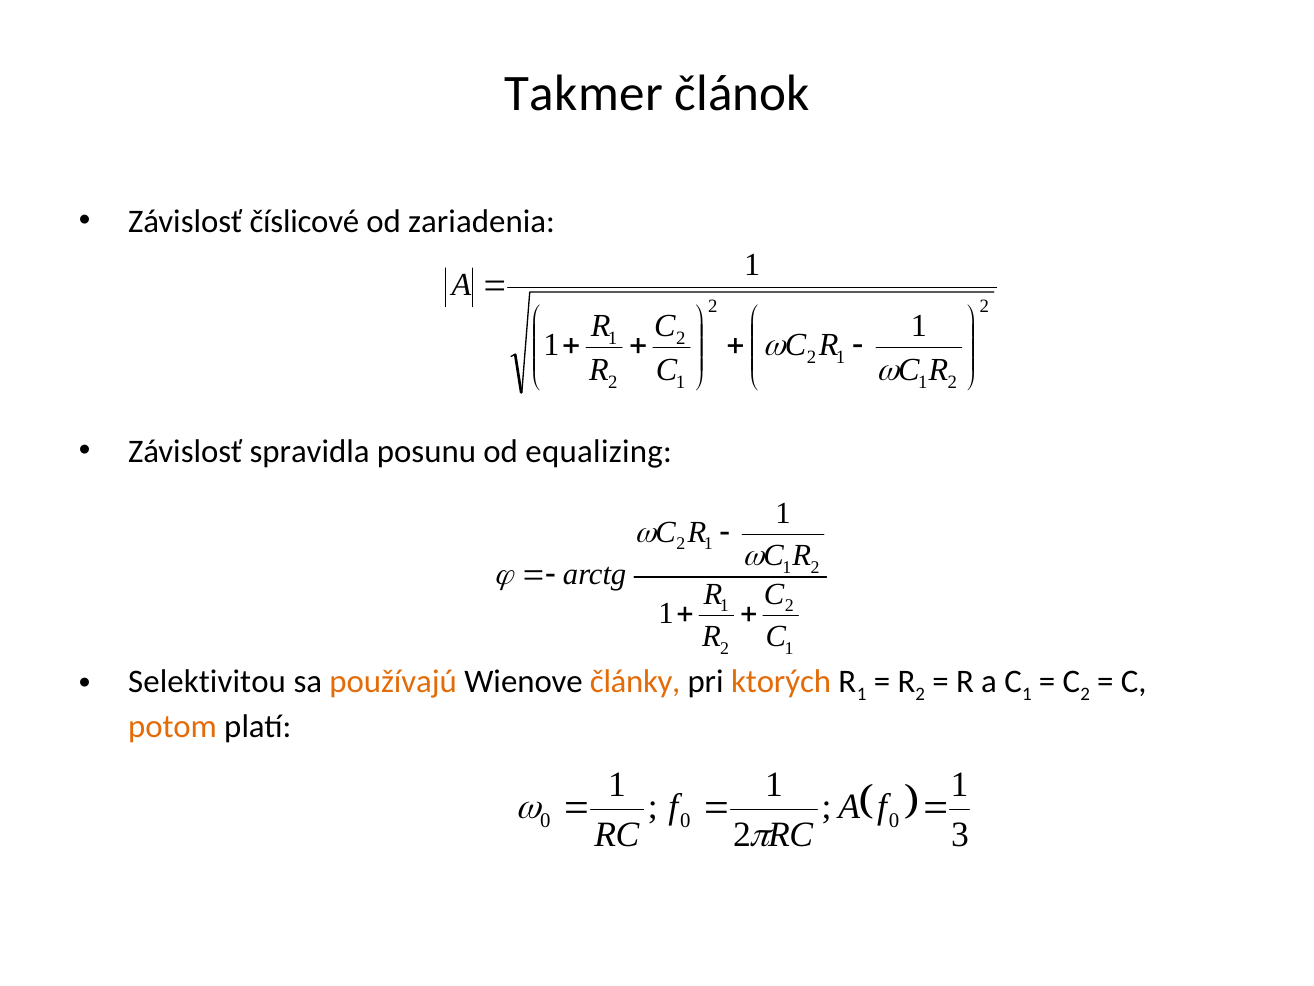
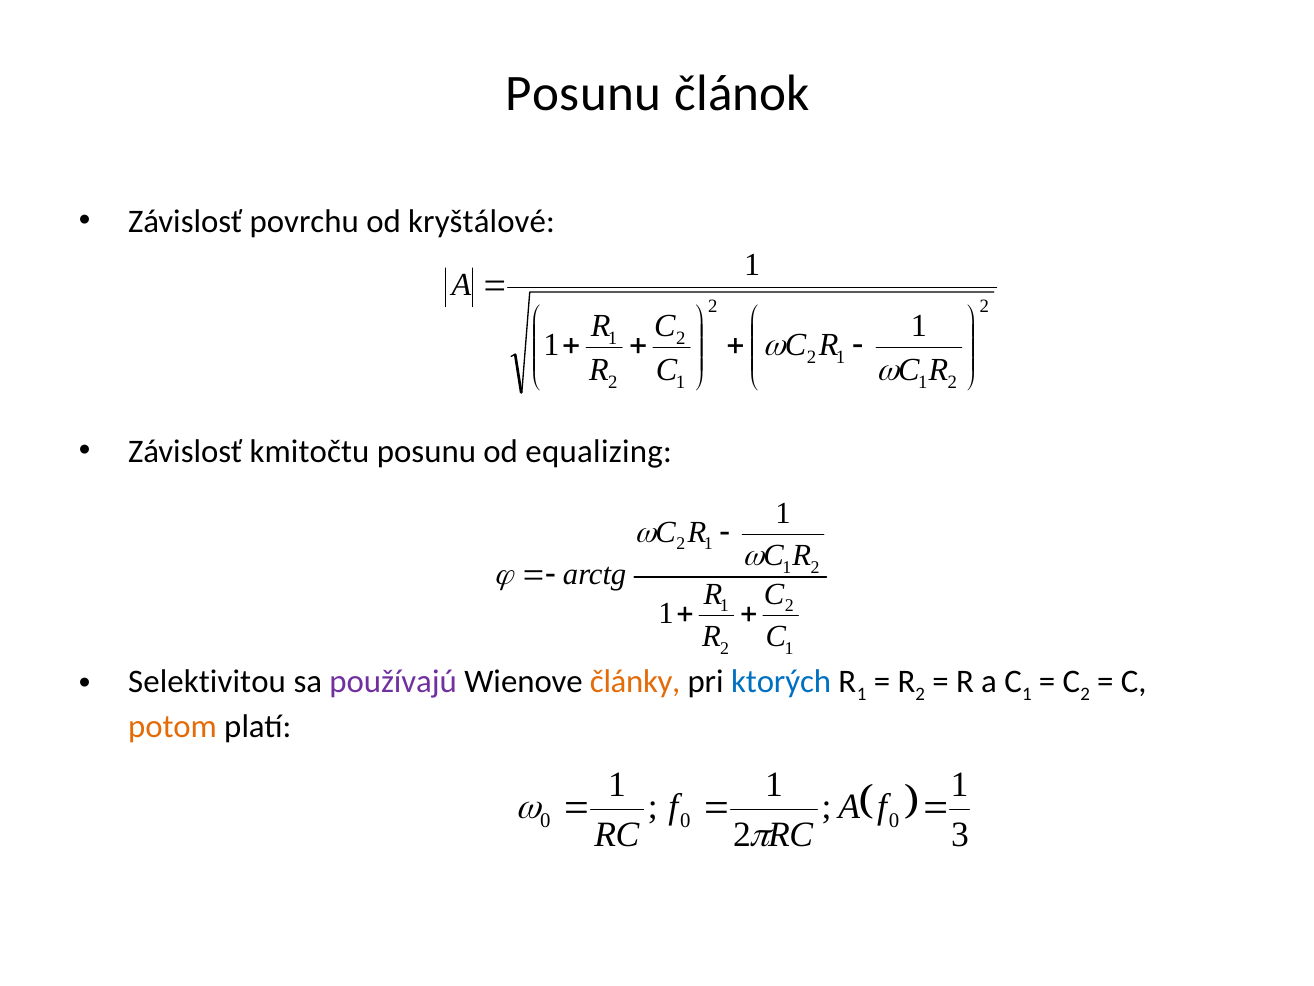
Takmer at (584, 94): Takmer -> Posunu
číslicové: číslicové -> povrchu
zariadenia: zariadenia -> kryštálové
spravidla: spravidla -> kmitočtu
používajú colour: orange -> purple
ktorých colour: orange -> blue
